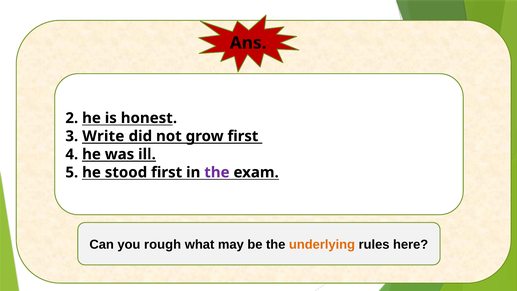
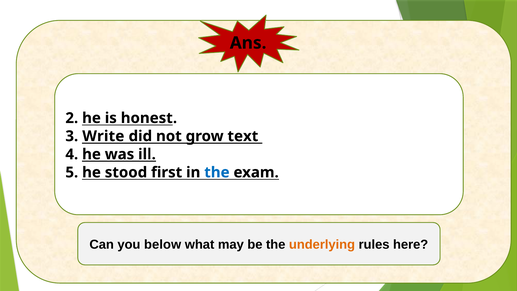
grow first: first -> text
the at (217, 172) colour: purple -> blue
rough: rough -> below
